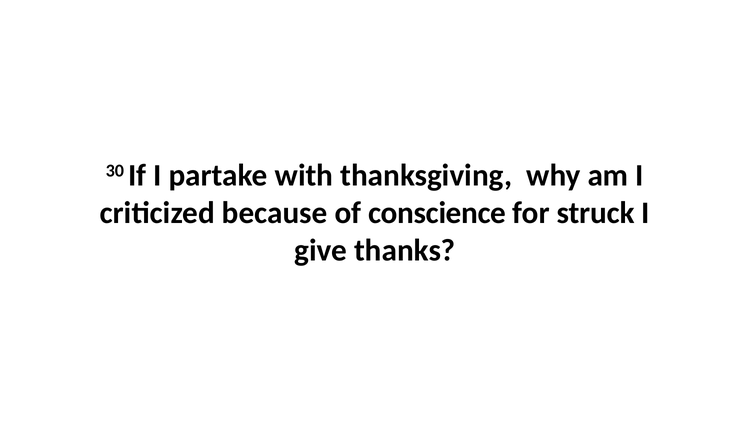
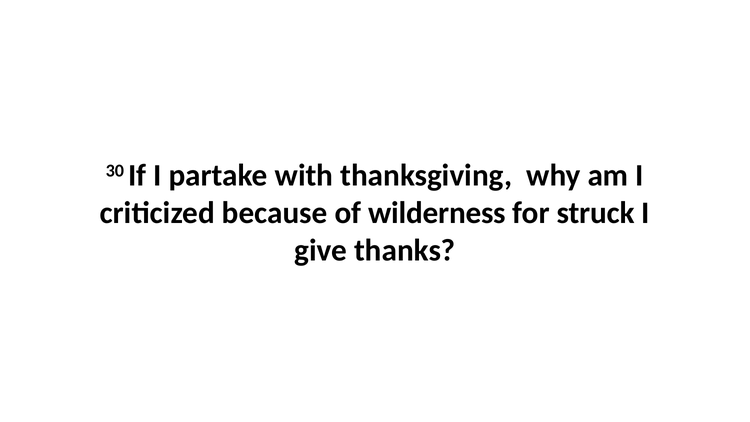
conscience: conscience -> wilderness
